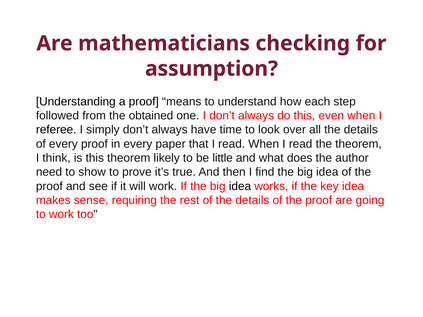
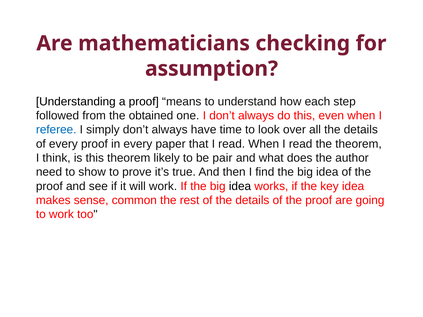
referee colour: black -> blue
little: little -> pair
requiring: requiring -> common
